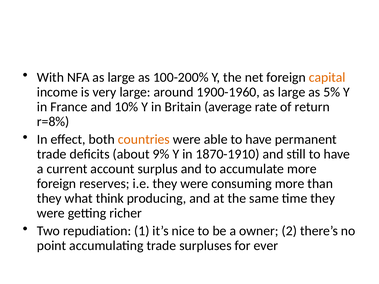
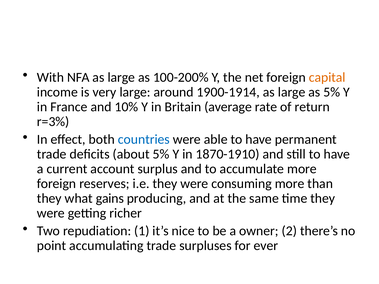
1900-1960: 1900-1960 -> 1900-1914
r=8%: r=8% -> r=3%
countries colour: orange -> blue
about 9%: 9% -> 5%
think: think -> gains
